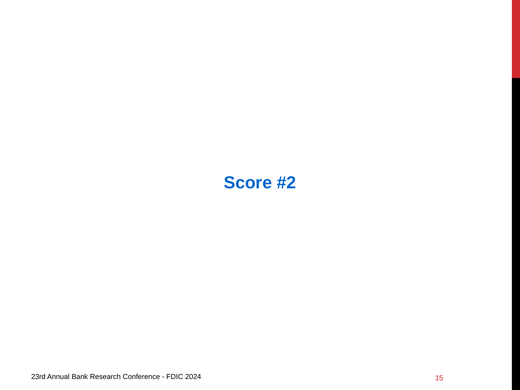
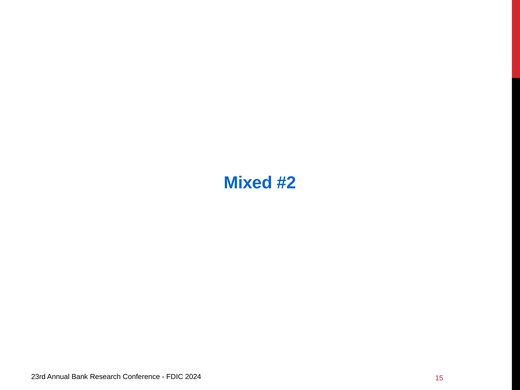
Score: Score -> Mixed
